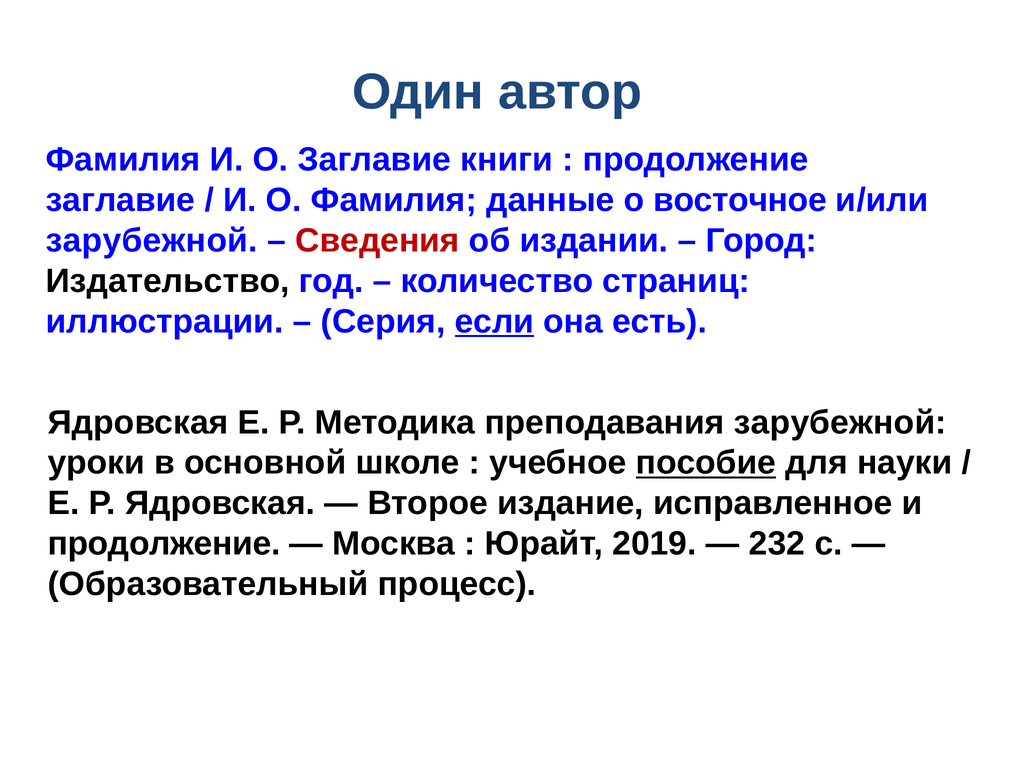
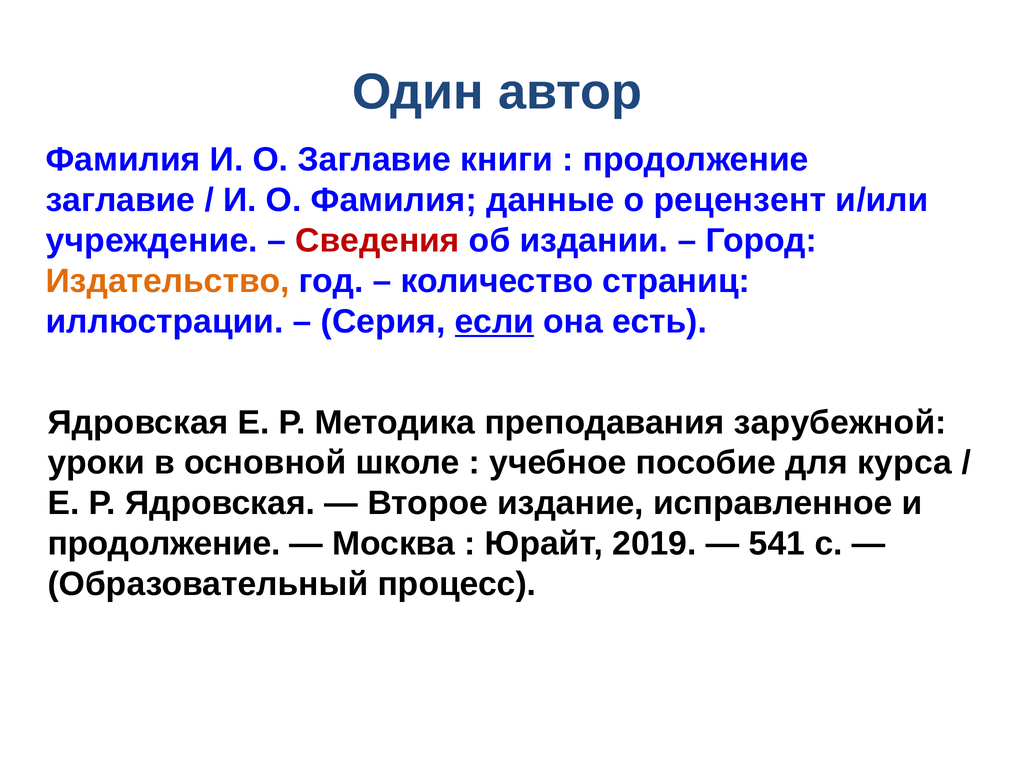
восточное: восточное -> рецензент
зарубежной at (152, 241): зарубежной -> учреждение
Издательство colour: black -> orange
пособие underline: present -> none
науки: науки -> курса
232: 232 -> 541
